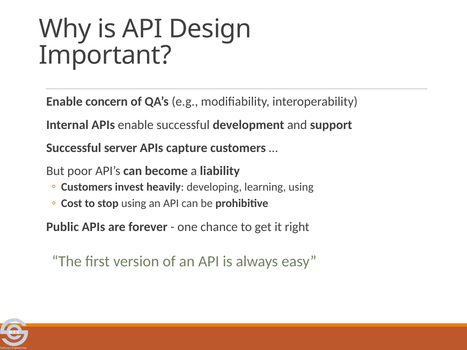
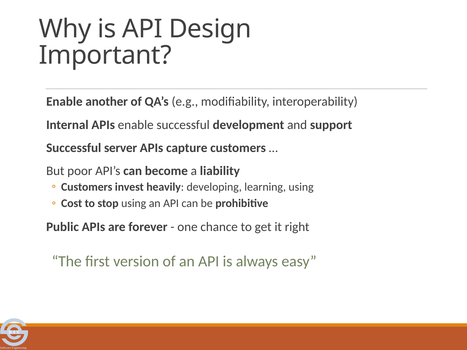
concern: concern -> another
